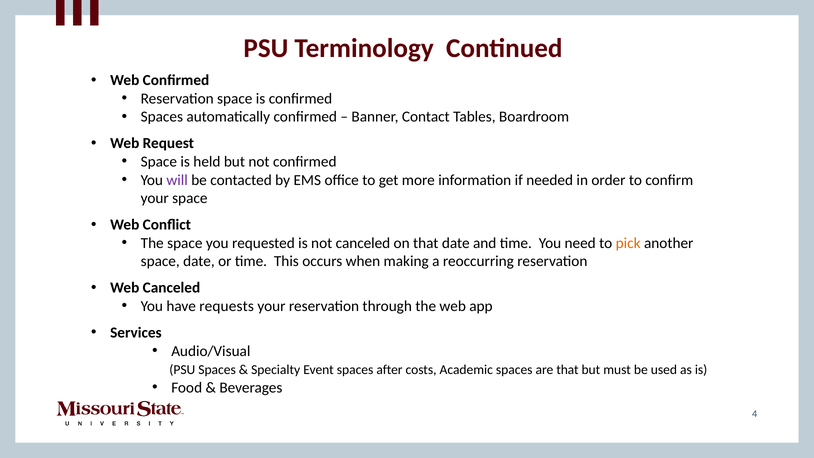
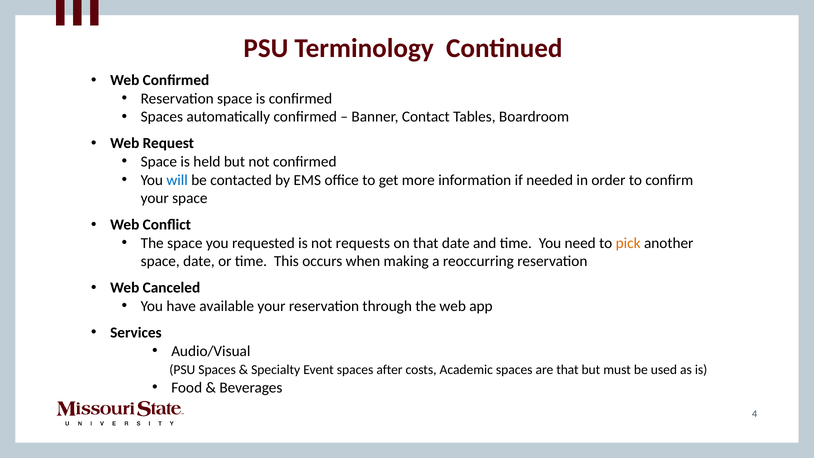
will colour: purple -> blue
not canceled: canceled -> requests
requests: requests -> available
